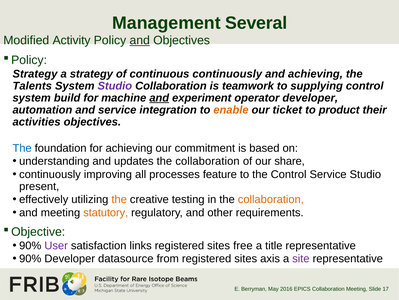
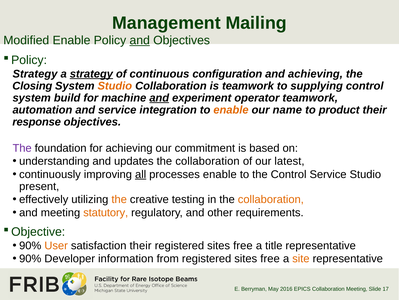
Several: Several -> Mailing
Modified Activity: Activity -> Enable
strategy at (91, 74) underline: none -> present
continuous continuously: continuously -> configuration
Talents: Talents -> Closing
Studio at (115, 86) colour: purple -> orange
operator developer: developer -> teamwork
ticket: ticket -> name
activities: activities -> response
The at (22, 148) colour: blue -> purple
share: share -> latest
all underline: none -> present
processes feature: feature -> enable
User colour: purple -> orange
satisfaction links: links -> their
datasource: datasource -> information
from registered sites axis: axis -> free
site colour: purple -> orange
